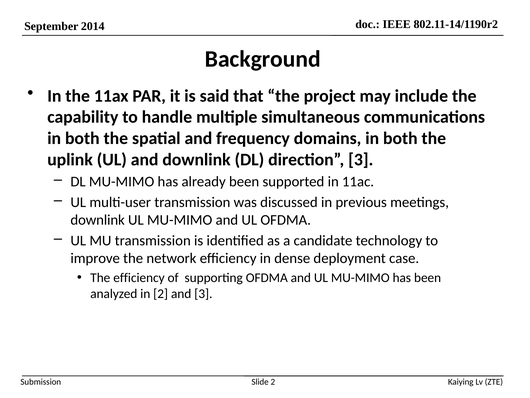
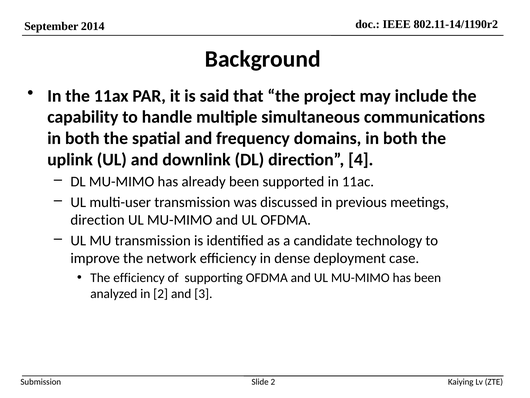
direction 3: 3 -> 4
downlink at (98, 220): downlink -> direction
